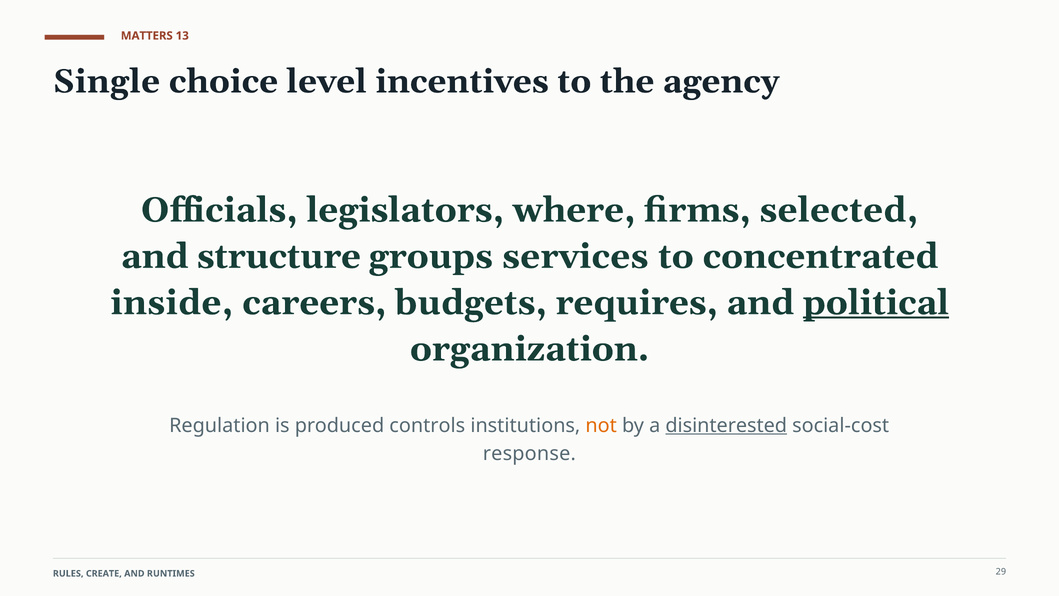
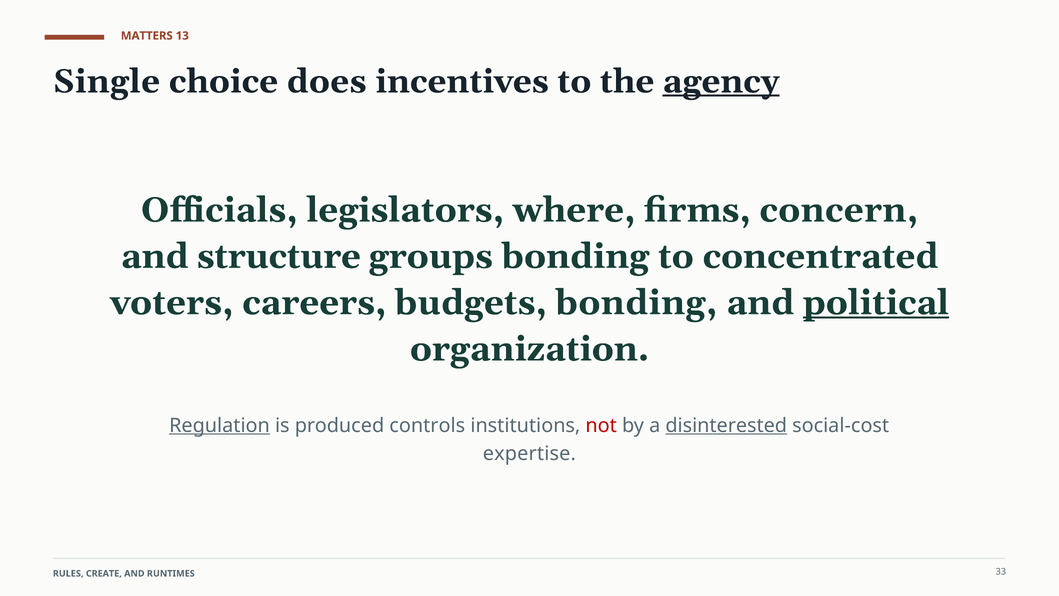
level: level -> does
agency underline: none -> present
selected: selected -> concern
groups services: services -> bonding
inside: inside -> voters
budgets requires: requires -> bonding
Regulation underline: none -> present
not colour: orange -> red
response: response -> expertise
29: 29 -> 33
